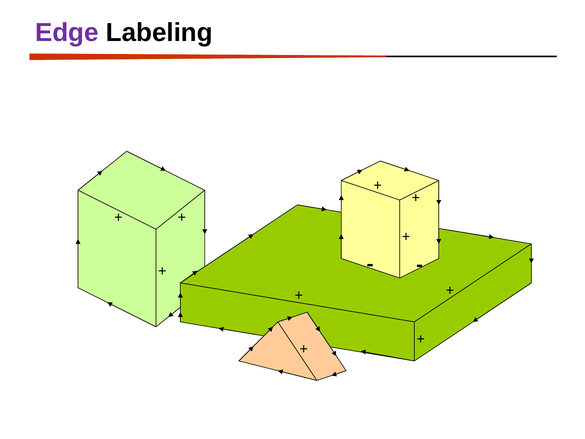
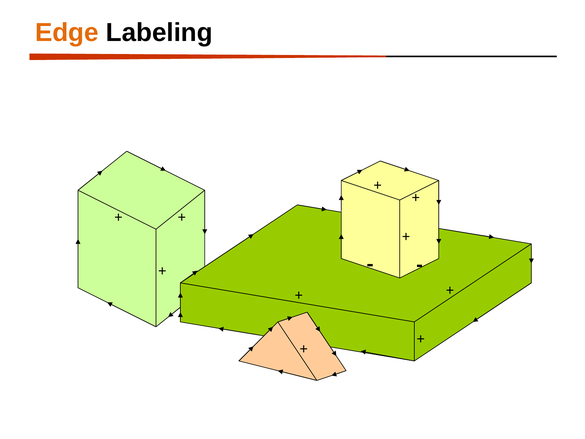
Edge colour: purple -> orange
